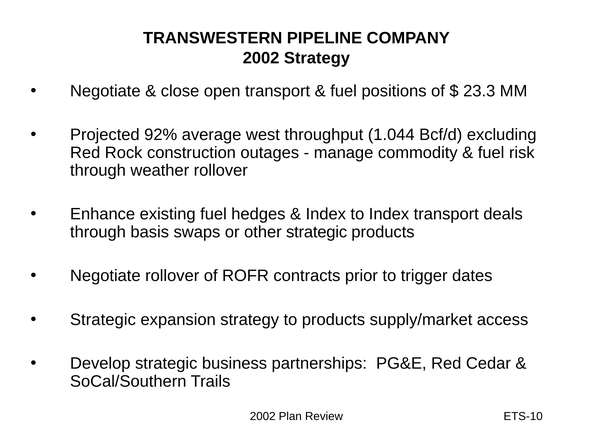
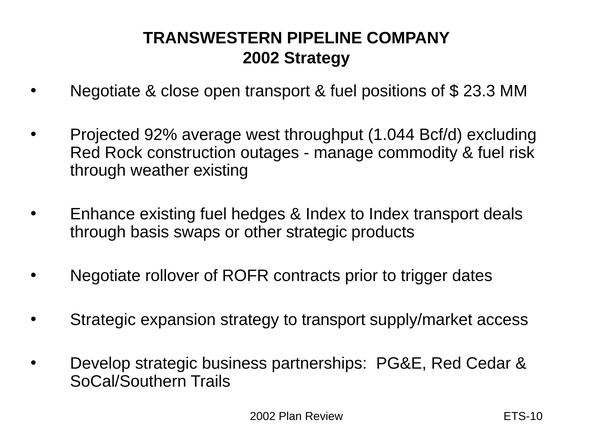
weather rollover: rollover -> existing
to products: products -> transport
